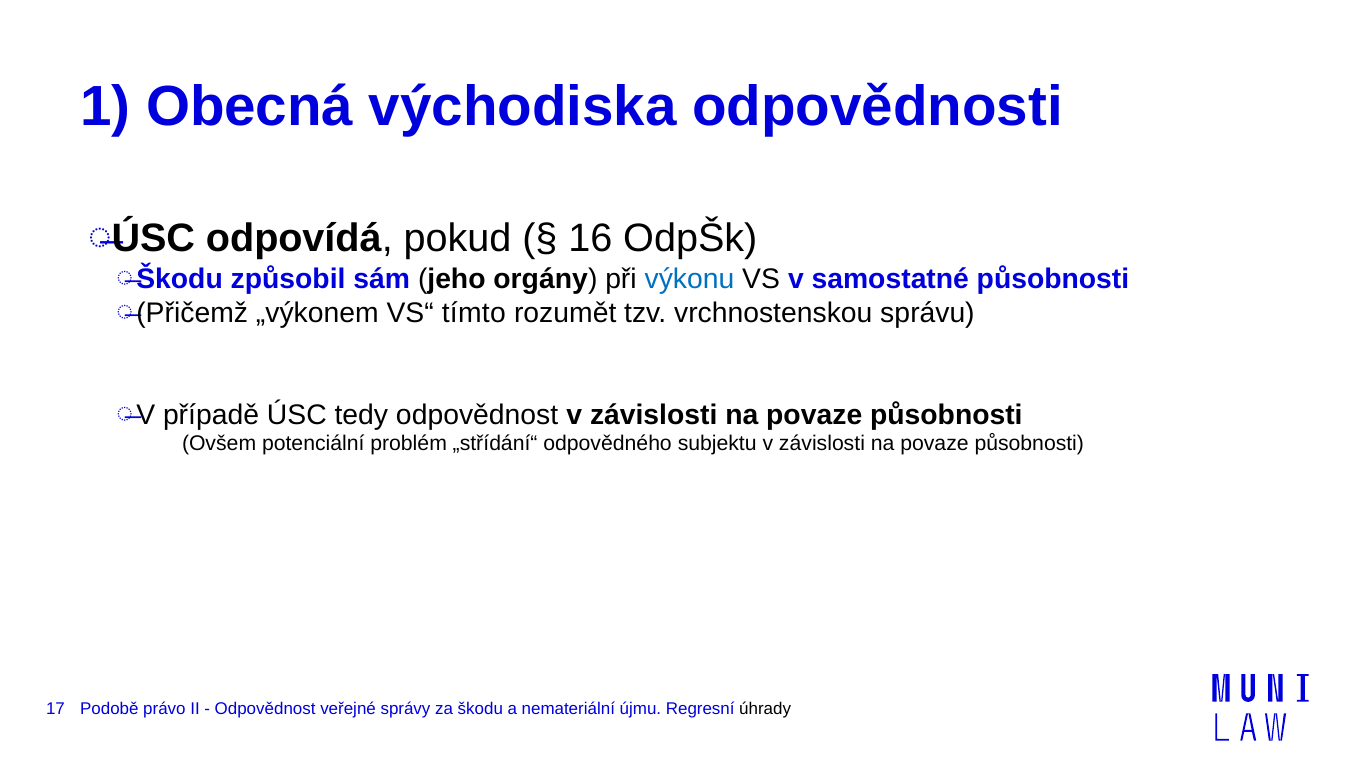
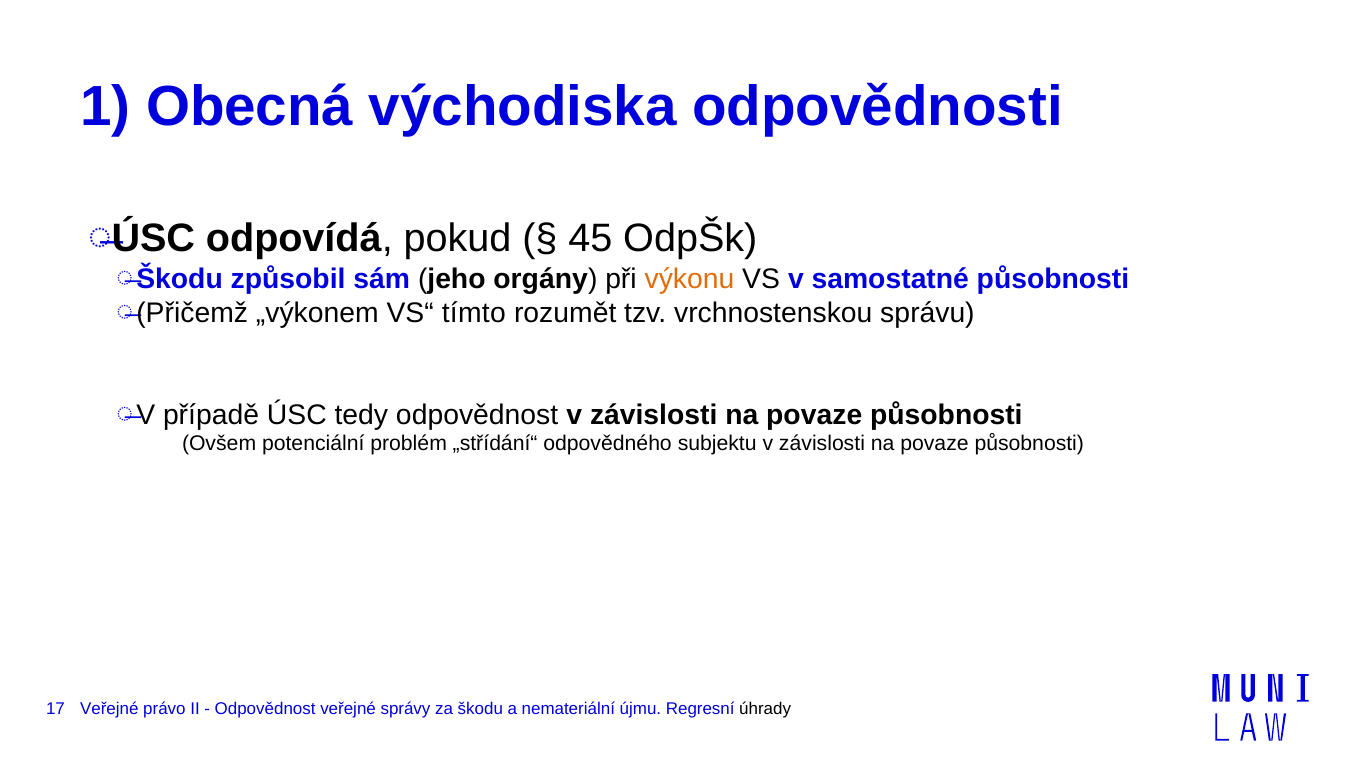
16: 16 -> 45
výkonu colour: blue -> orange
Podobě at (109, 709): Podobě -> Veřejné
